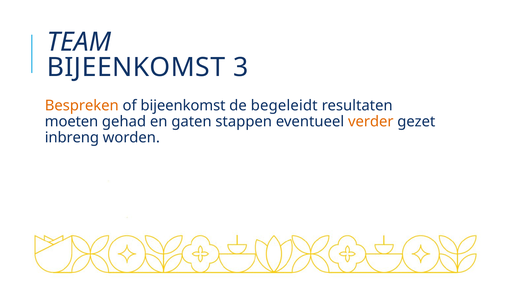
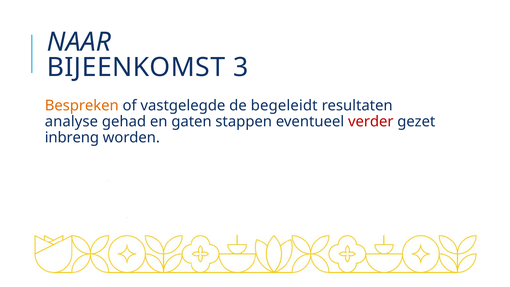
TEAM: TEAM -> NAAR
of bijeenkomst: bijeenkomst -> vastgelegde
moeten: moeten -> analyse
verder colour: orange -> red
